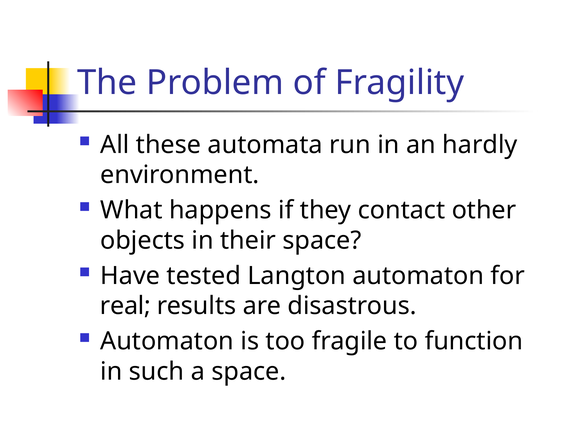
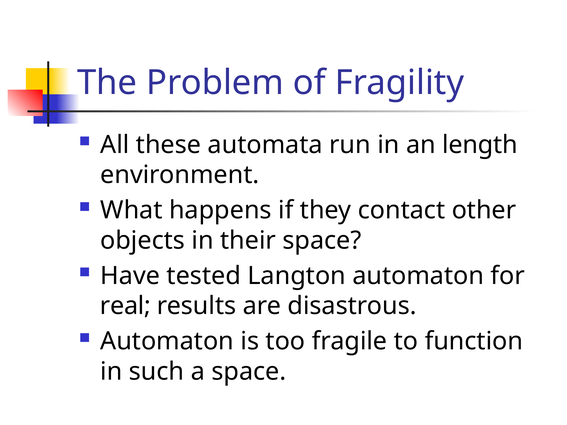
hardly: hardly -> length
